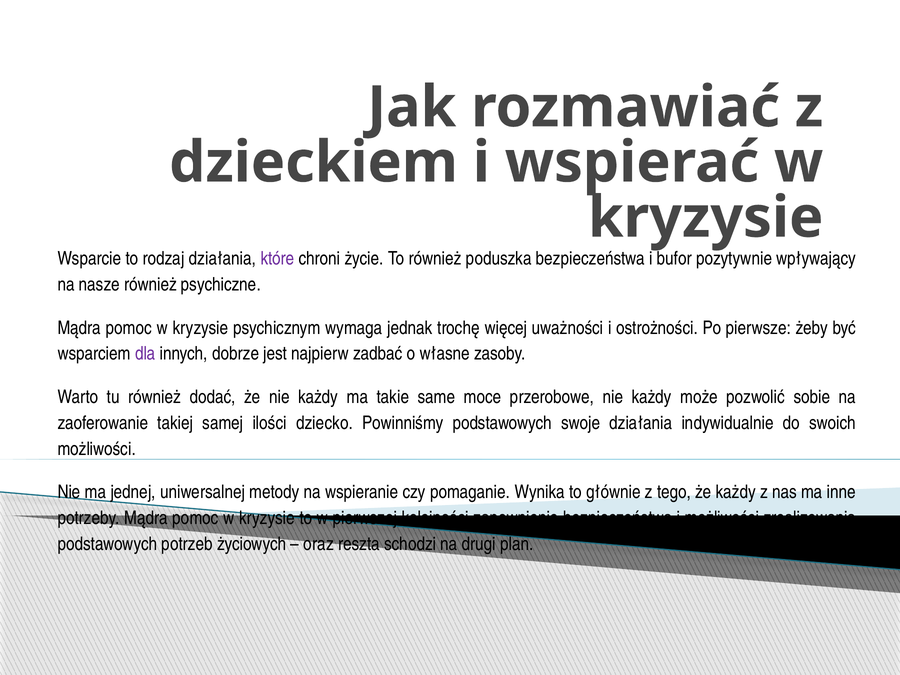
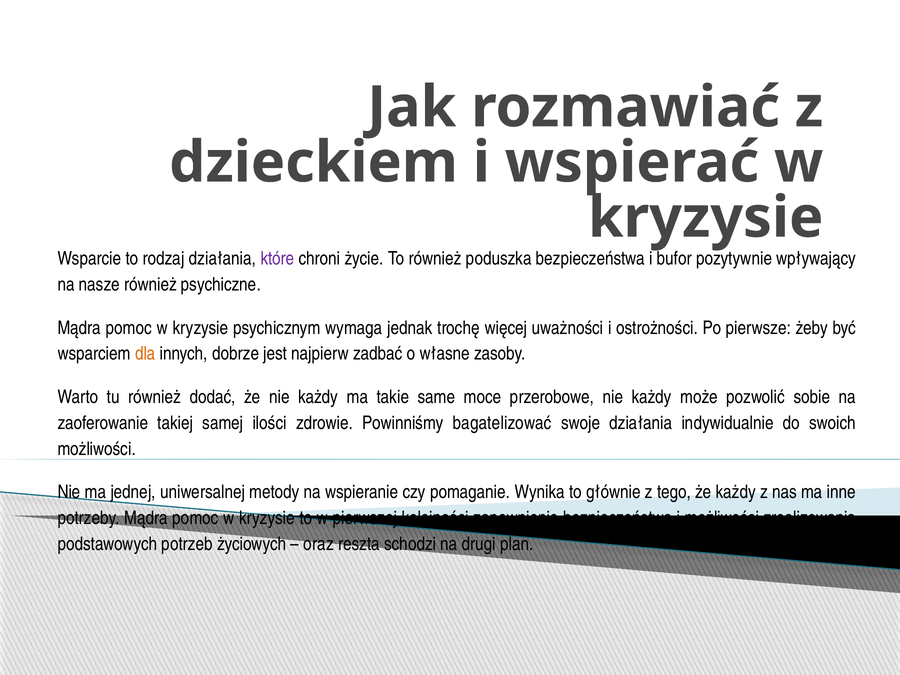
dla colour: purple -> orange
dziecko: dziecko -> zdrowie
Powinniśmy podstawowych: podstawowych -> bagatelizować
